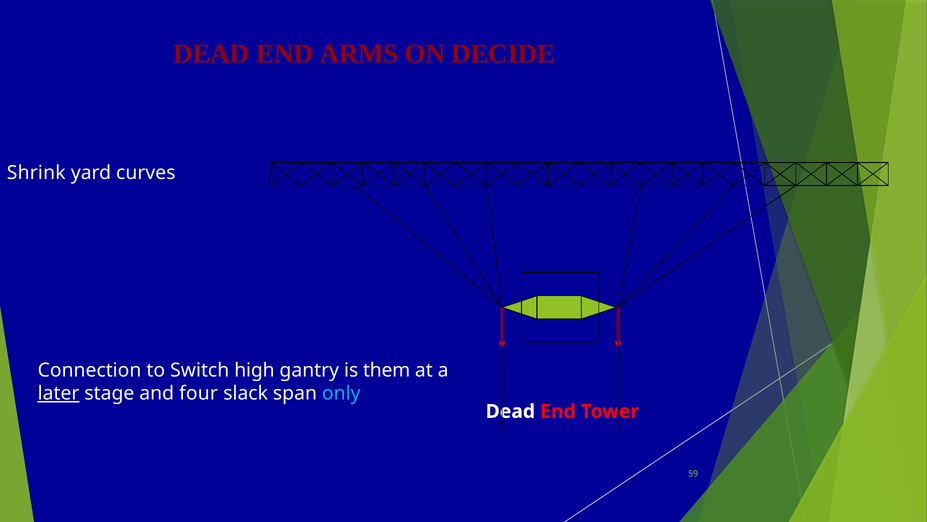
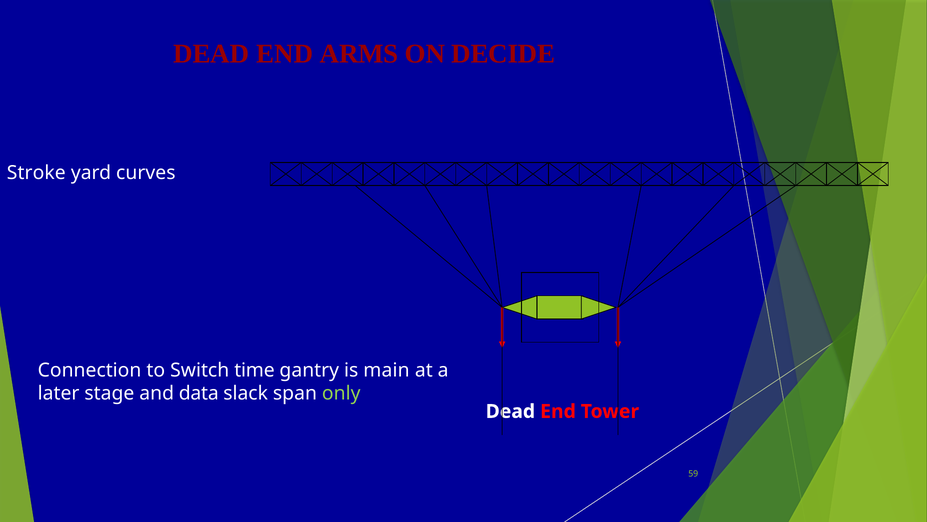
Shrink: Shrink -> Stroke
high: high -> time
them: them -> main
later underline: present -> none
four: four -> data
only colour: light blue -> light green
